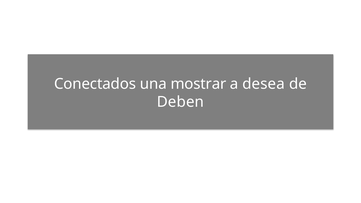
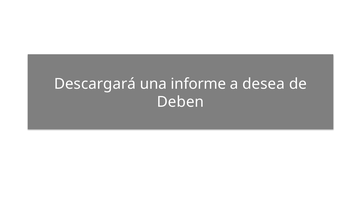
Conectados: Conectados -> Descargará
mostrar: mostrar -> informe
